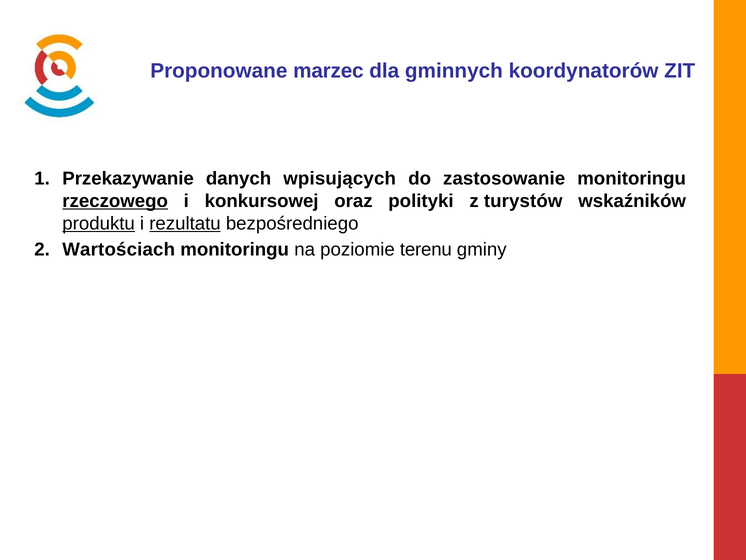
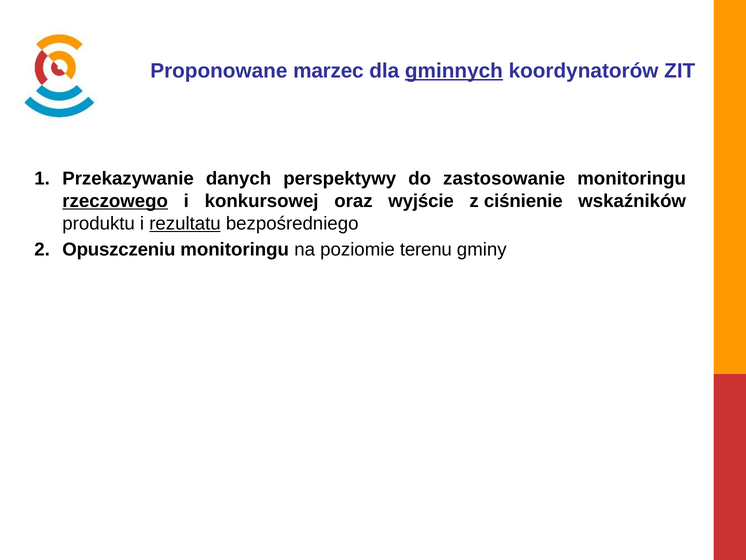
gminnych underline: none -> present
wpisujących: wpisujących -> perspektywy
polityki: polityki -> wyjście
turystów: turystów -> ciśnienie
produktu underline: present -> none
Wartościach: Wartościach -> Opuszczeniu
